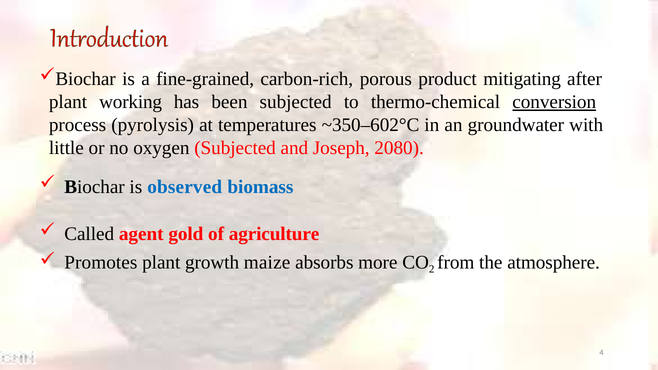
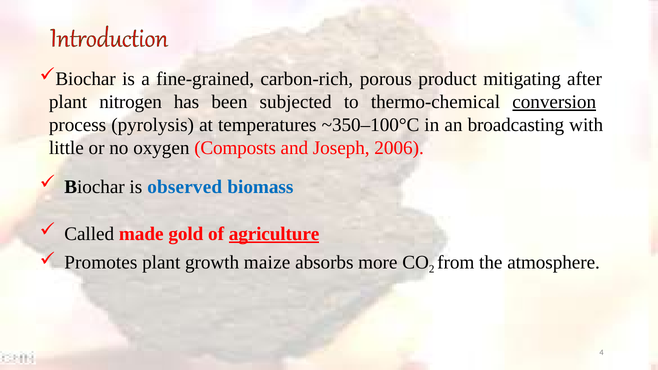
working: working -> nitrogen
~350–602°C: ~350–602°C -> ~350–100°C
groundwater: groundwater -> broadcasting
oxygen Subjected: Subjected -> Composts
2080: 2080 -> 2006
agent: agent -> made
agriculture underline: none -> present
